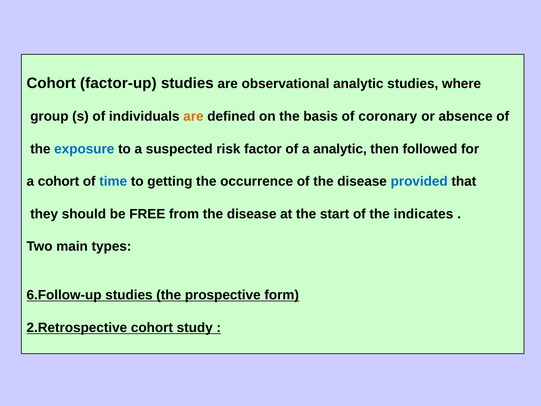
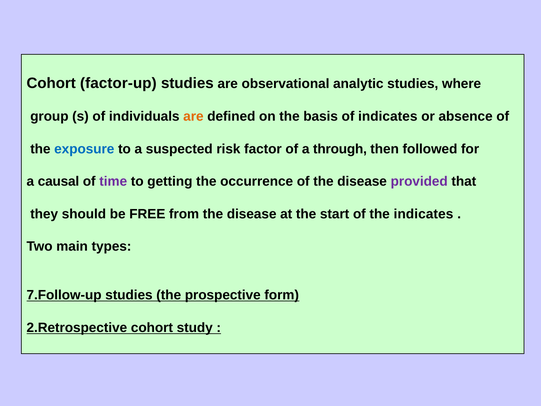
of coronary: coronary -> indicates
a analytic: analytic -> through
a cohort: cohort -> causal
time colour: blue -> purple
provided colour: blue -> purple
6.Follow-up: 6.Follow-up -> 7.Follow-up
